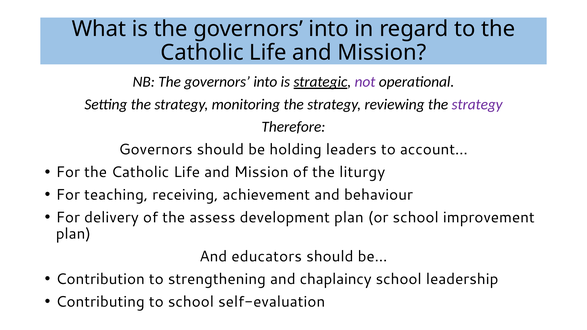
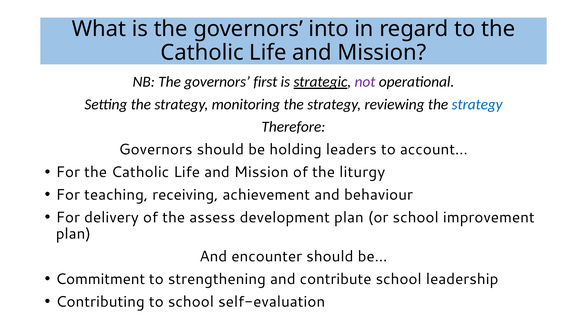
NB The governors into: into -> first
strategy at (477, 104) colour: purple -> blue
educators: educators -> encounter
Contribution: Contribution -> Commitment
chaplaincy: chaplaincy -> contribute
